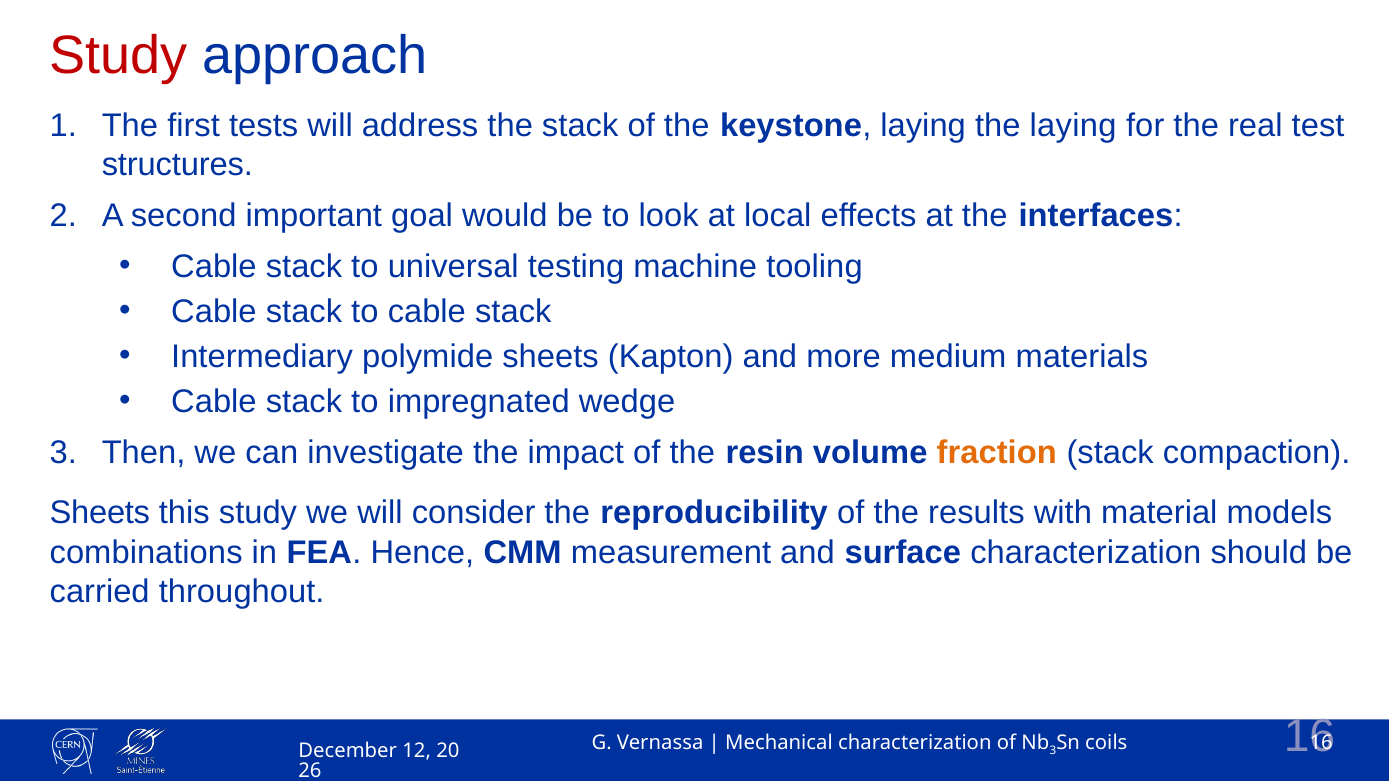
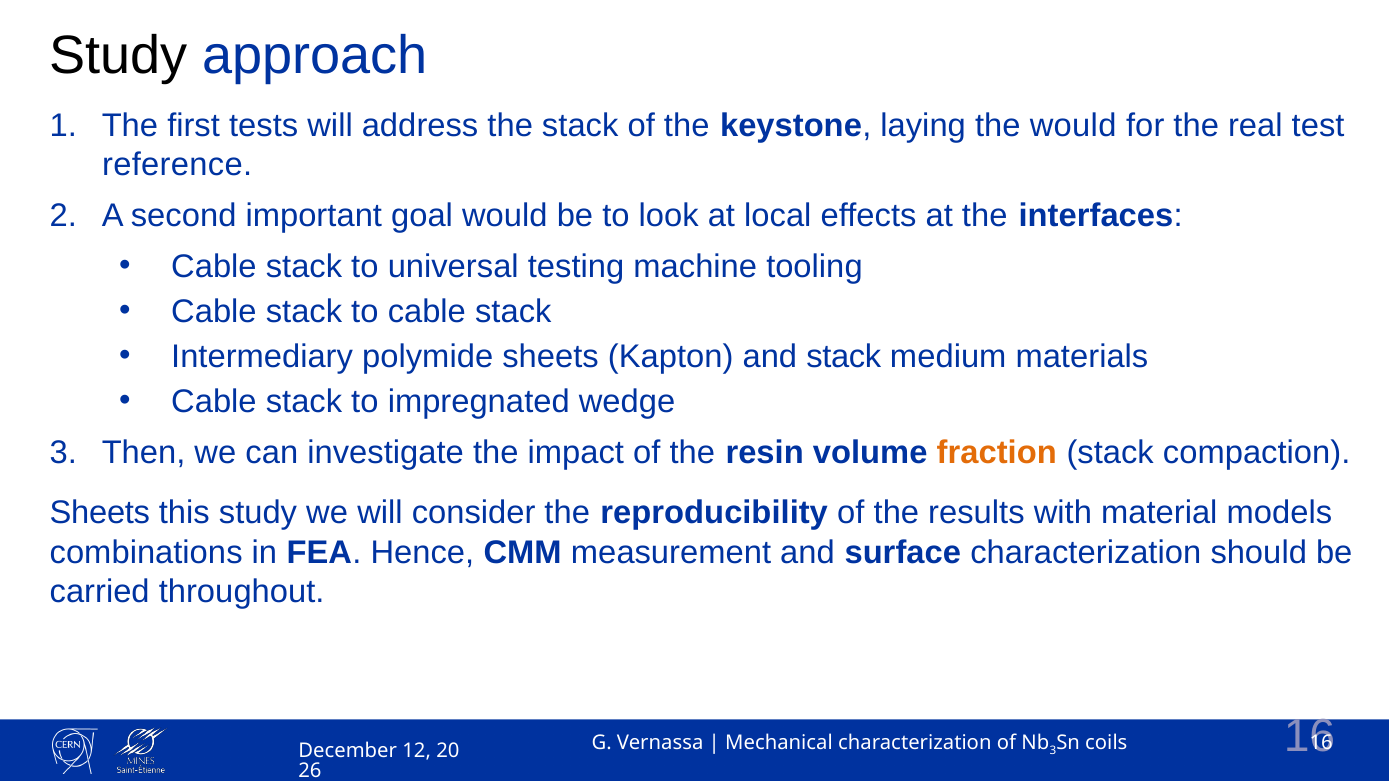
Study at (119, 55) colour: red -> black
the laying: laying -> would
structures: structures -> reference
and more: more -> stack
